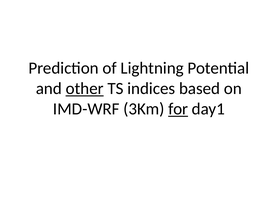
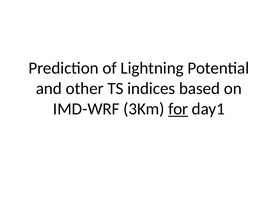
other underline: present -> none
